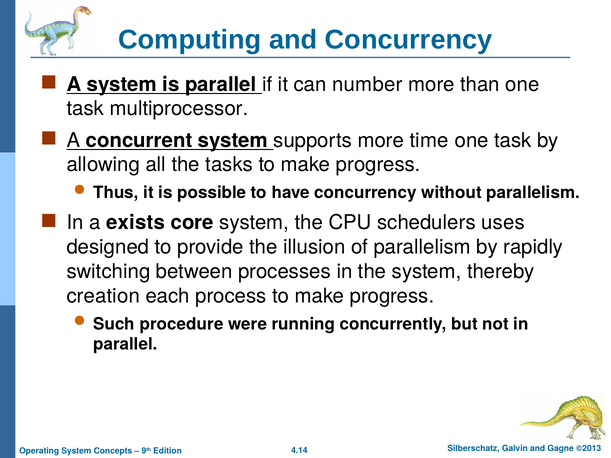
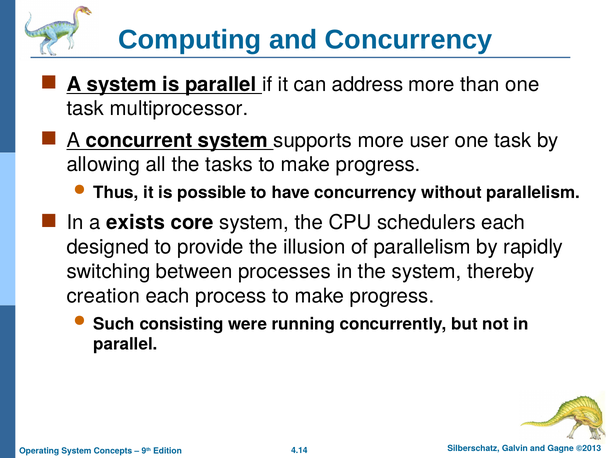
number: number -> address
time: time -> user
schedulers uses: uses -> each
procedure: procedure -> consisting
